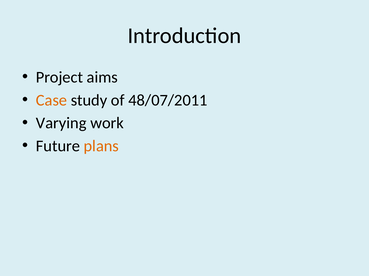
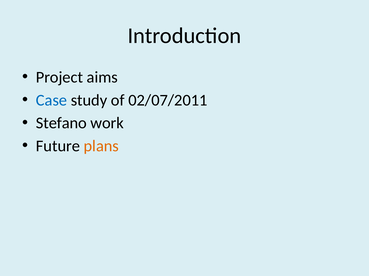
Case colour: orange -> blue
48/07/2011: 48/07/2011 -> 02/07/2011
Varying: Varying -> Stefano
